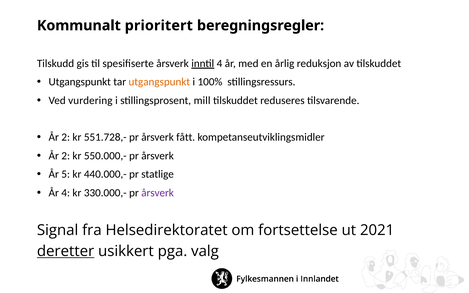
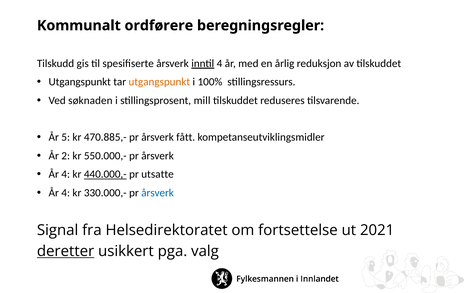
prioritert: prioritert -> ordførere
vurdering: vurdering -> søknaden
2 at (66, 137): 2 -> 5
551.728,-: 551.728,- -> 470.885,-
5 at (66, 174): 5 -> 4
440.000,- underline: none -> present
statlige: statlige -> utsatte
årsverk at (158, 193) colour: purple -> blue
